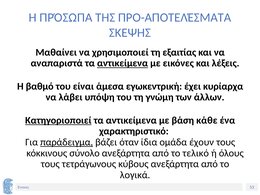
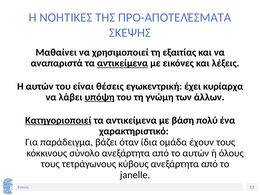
ΠΡΌΣΩΠΑ: ΠΡΌΣΩΠΑ -> ΝΟΗΤΙΚΕΣ
Η βαθμό: βαθμό -> αυτών
άμεσα: άμεσα -> θέσεις
υπόψη underline: none -> present
κάθε: κάθε -> πολύ
παράδειγμα underline: present -> none
το τελικό: τελικό -> αυτών
λογικά: λογικά -> janelle
